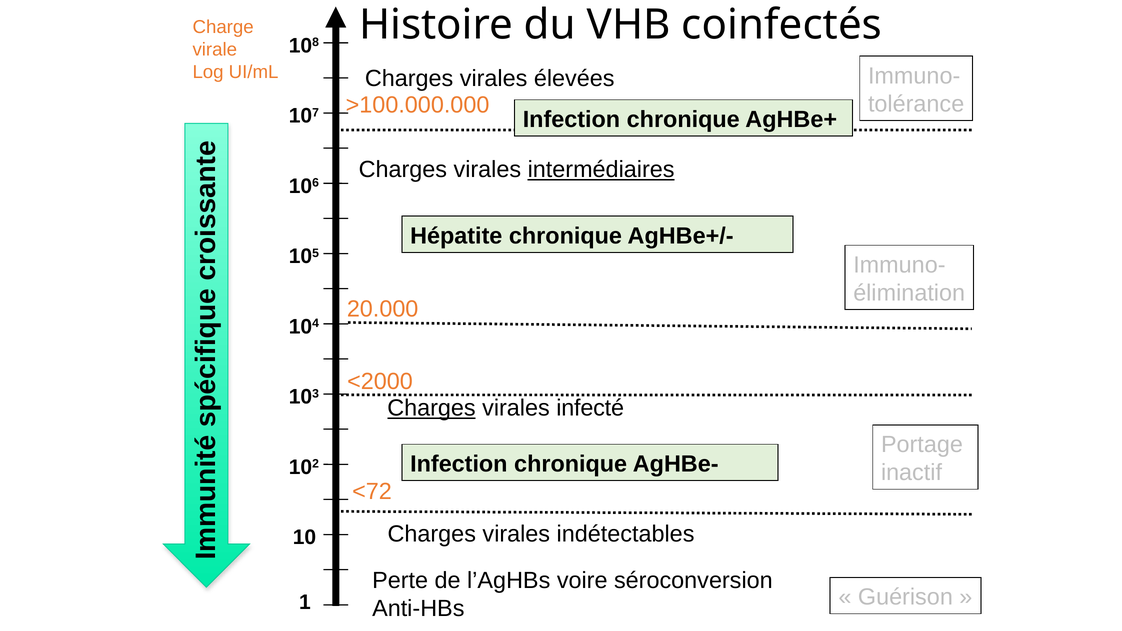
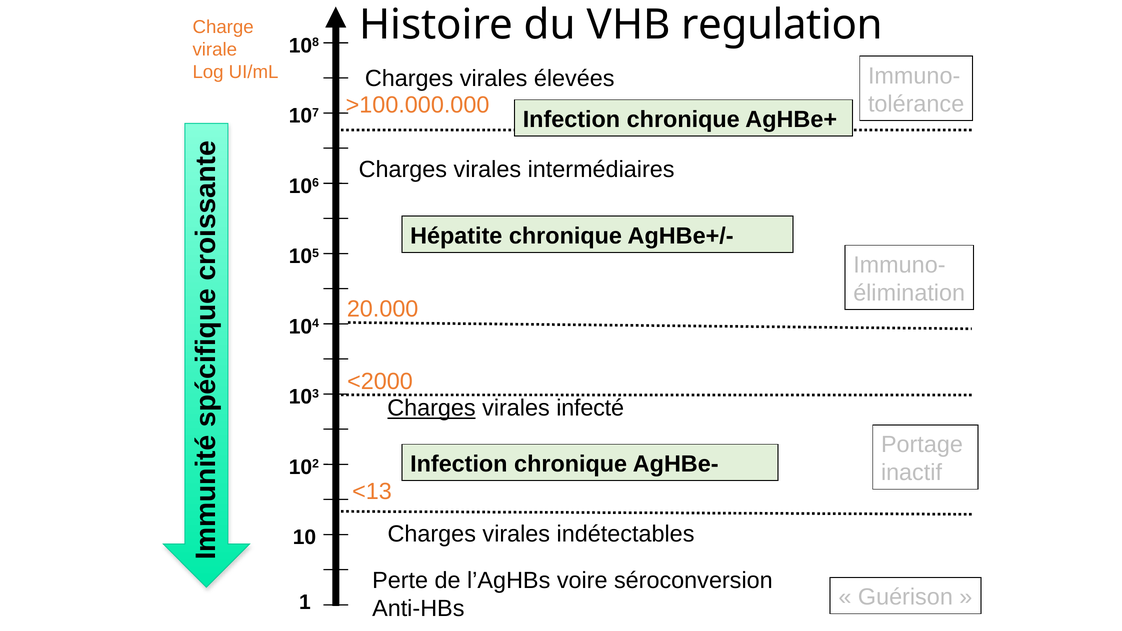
coinfectés: coinfectés -> regulation
intermédiaires underline: present -> none
<72: <72 -> <13
